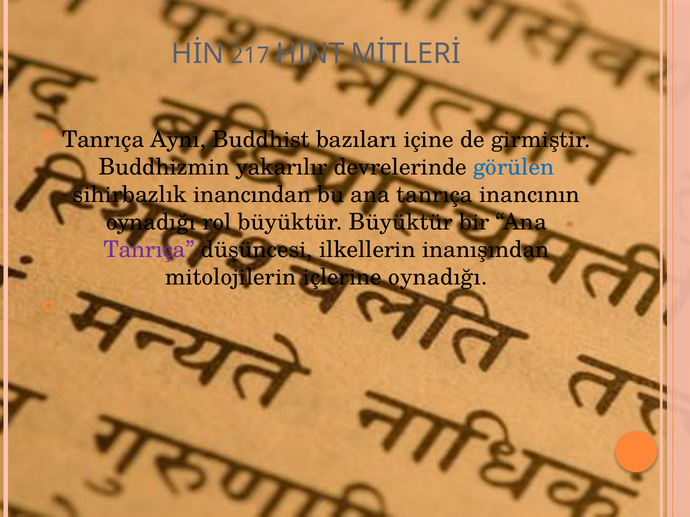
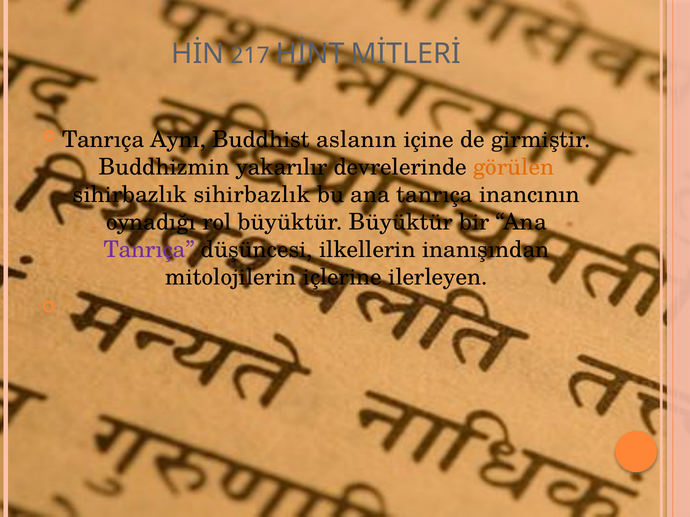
bazıları: bazıları -> aslanın
görülen colour: blue -> orange
sihirbazlık inancından: inancından -> sihirbazlık
içlerine oynadığı: oynadığı -> ilerleyen
